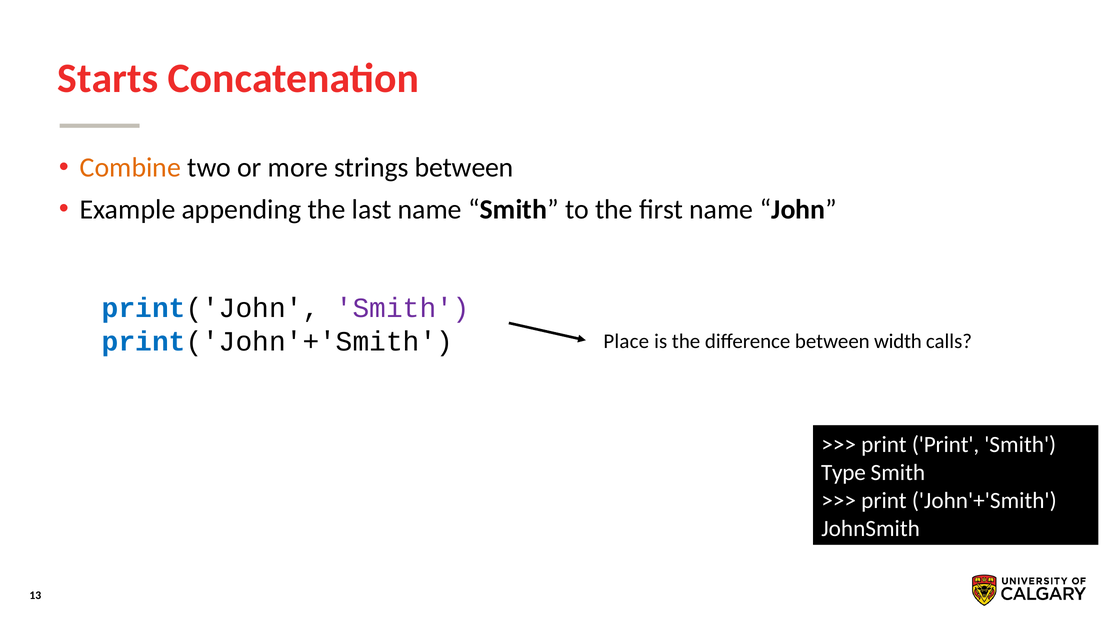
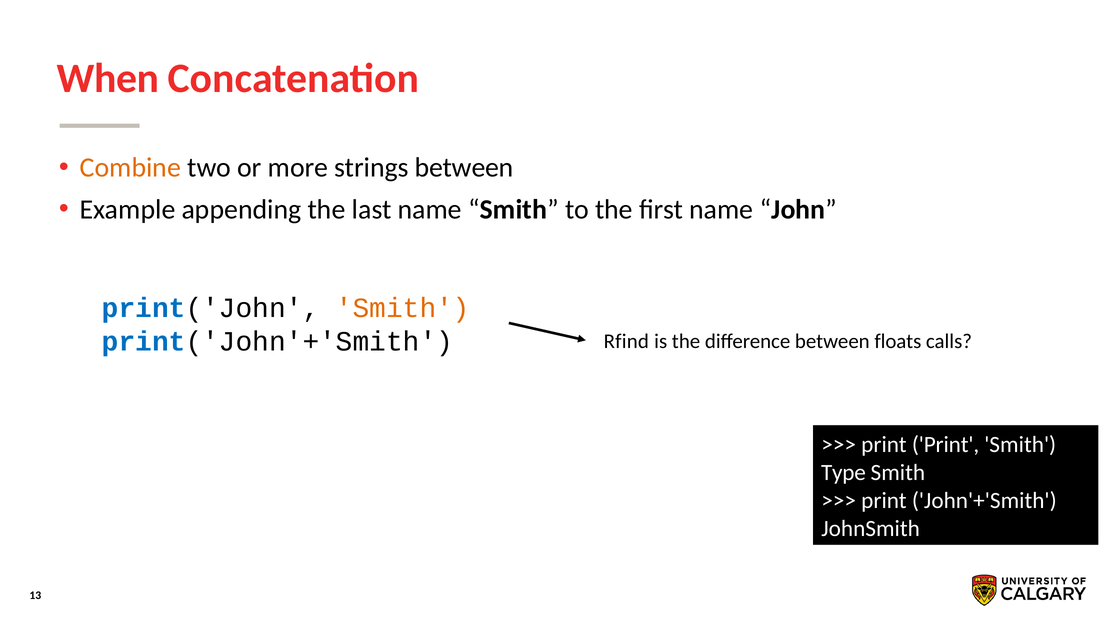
Starts: Starts -> When
Smith at (403, 308) colour: purple -> orange
Place: Place -> Rfind
width: width -> floats
